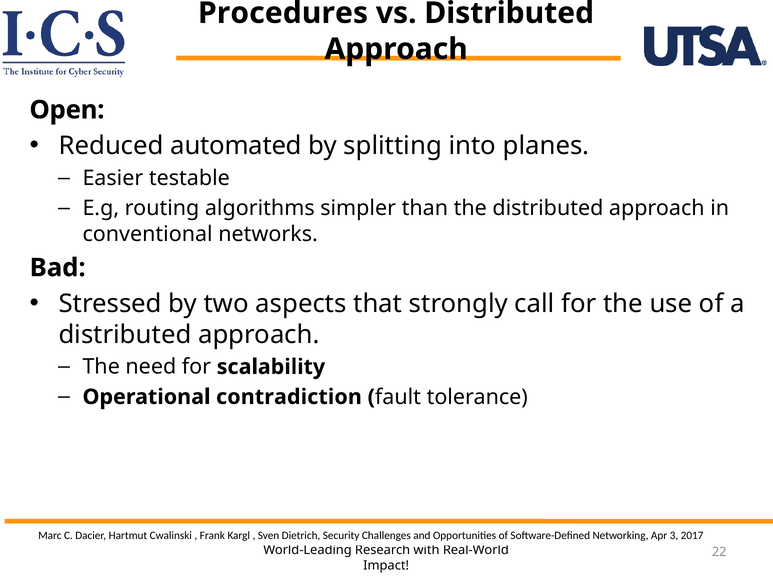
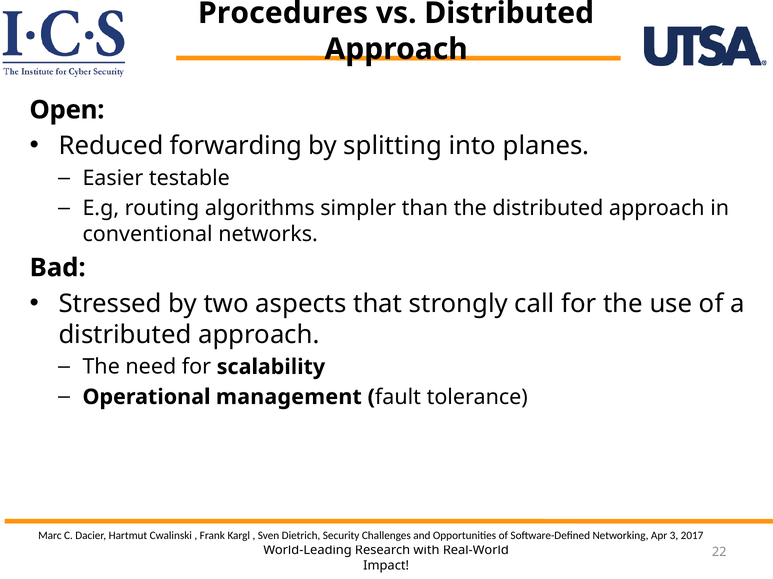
automated: automated -> forwarding
contradiction: contradiction -> management
